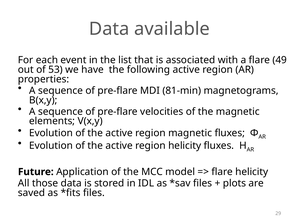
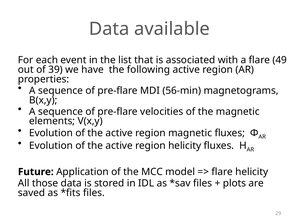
53: 53 -> 39
81-min: 81-min -> 56-min
